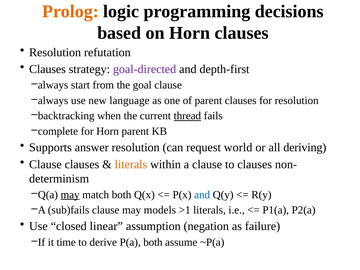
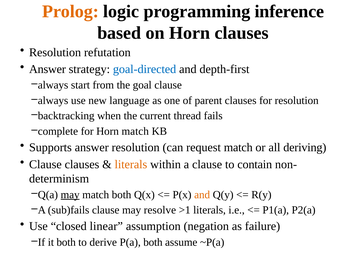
decisions: decisions -> inference
Clauses at (47, 69): Clauses -> Answer
goal-directed colour: purple -> blue
thread underline: present -> none
Horn parent: parent -> match
request world: world -> match
to clauses: clauses -> contain
and at (202, 195) colour: blue -> orange
models: models -> resolve
it time: time -> both
